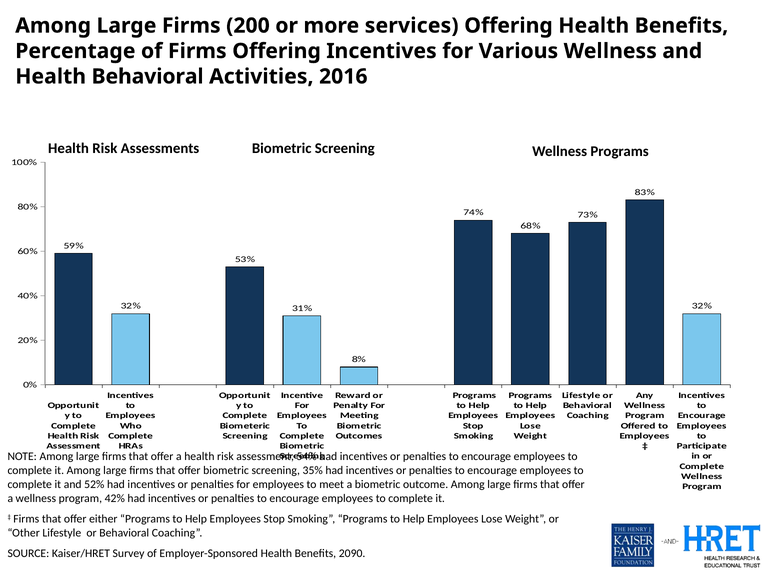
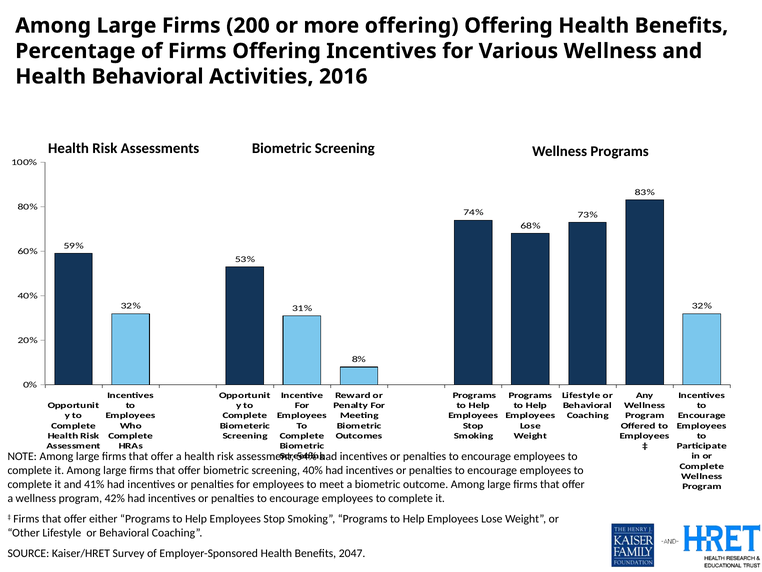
more services: services -> offering
screening 35%: 35% -> 40%
52%: 52% -> 41%
2090: 2090 -> 2047
